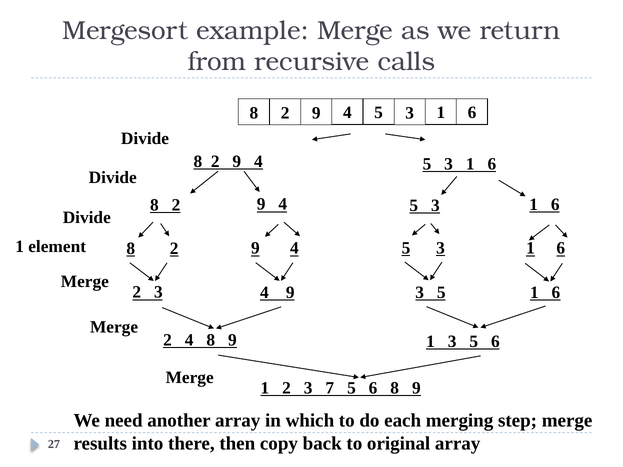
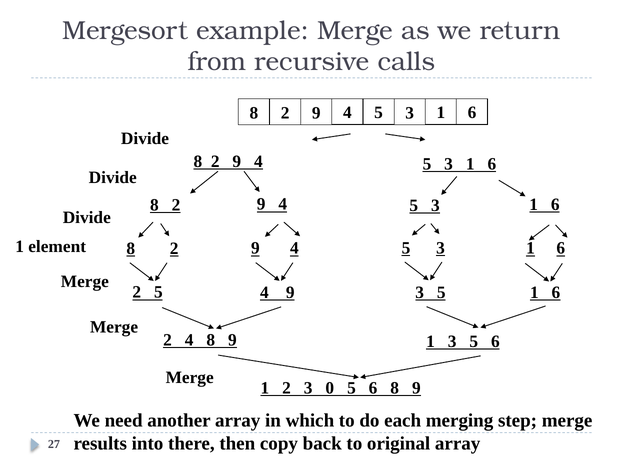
3 at (158, 292): 3 -> 5
7: 7 -> 0
